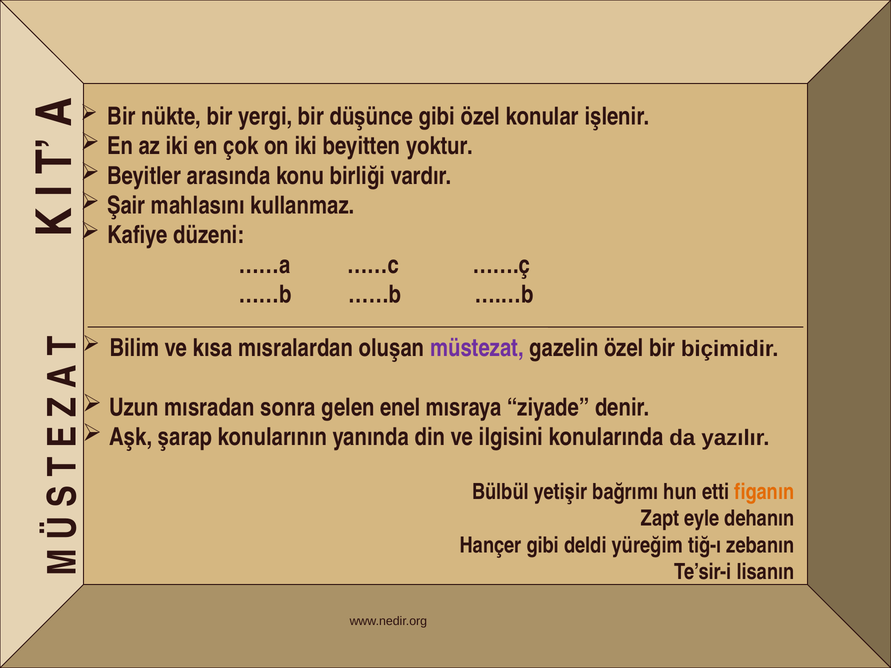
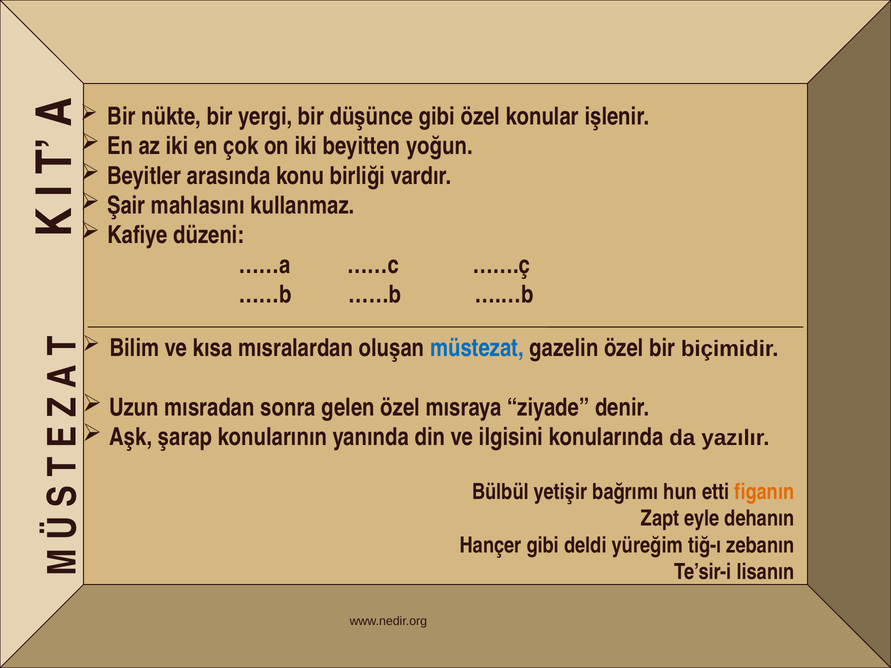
yoktur: yoktur -> yoğun
müstezat colour: purple -> blue
gelen enel: enel -> özel
